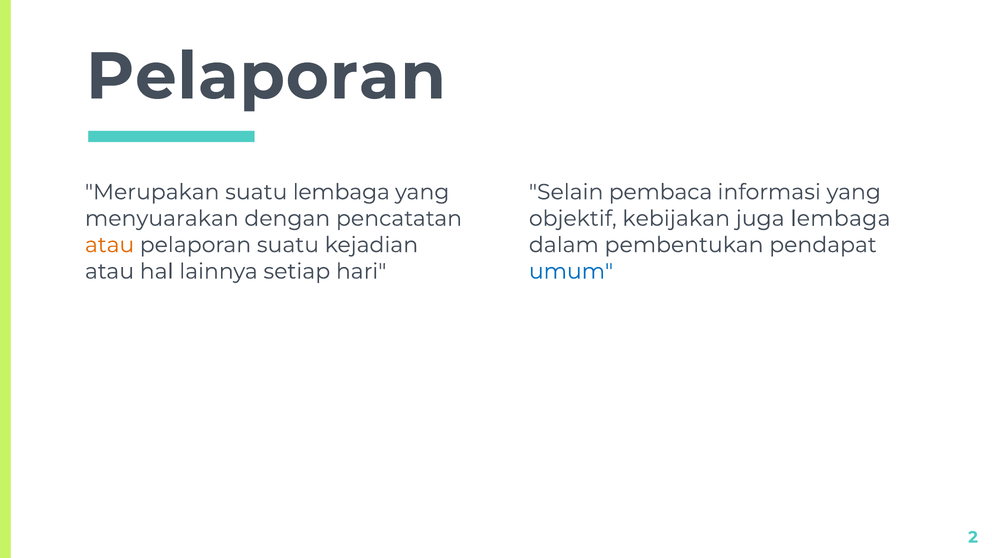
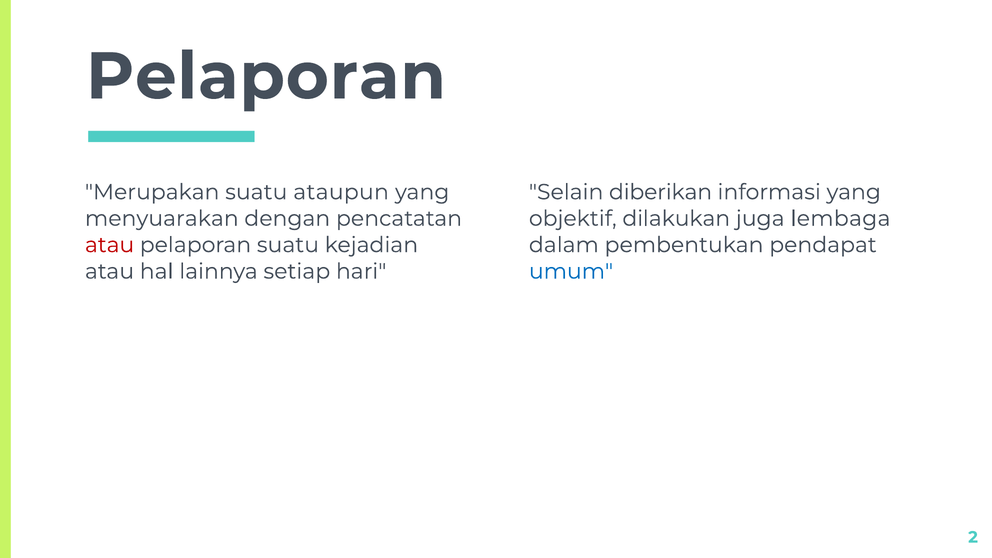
suatu lembaga: lembaga -> ataupun
pembaca: pembaca -> diberikan
kebijakan: kebijakan -> dilakukan
atau at (110, 245) colour: orange -> red
